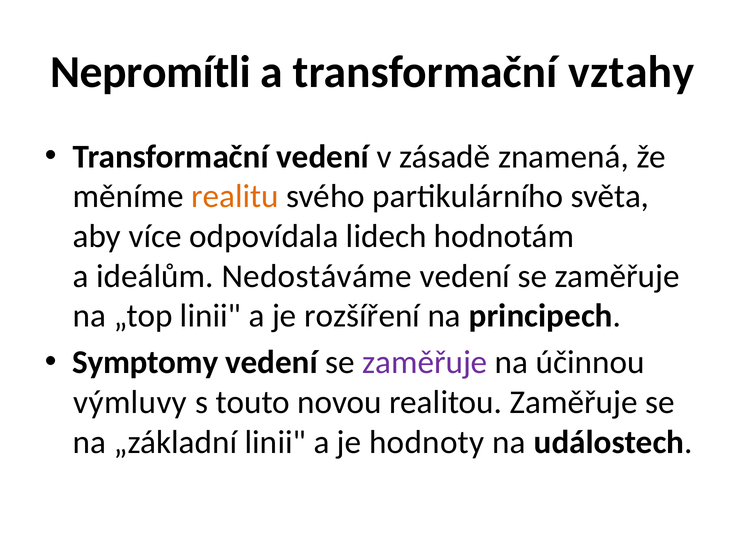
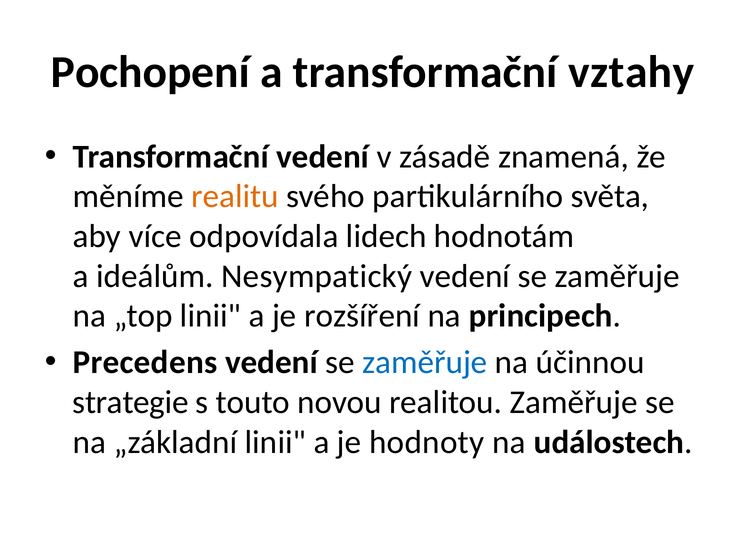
Nepromítli: Nepromítli -> Pochopení
Nedostáváme: Nedostáváme -> Nesympatický
Symptomy: Symptomy -> Precedens
zaměřuje at (425, 363) colour: purple -> blue
výmluvy: výmluvy -> strategie
